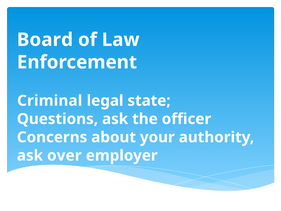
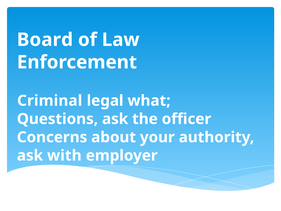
state: state -> what
over: over -> with
